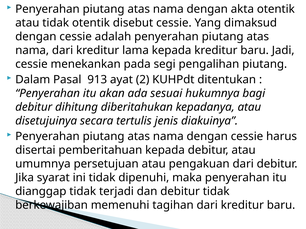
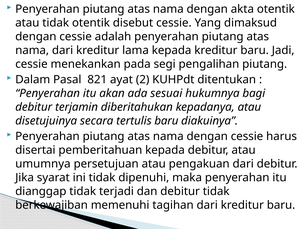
913: 913 -> 821
dihitung: dihitung -> terjamin
tertulis jenis: jenis -> baru
